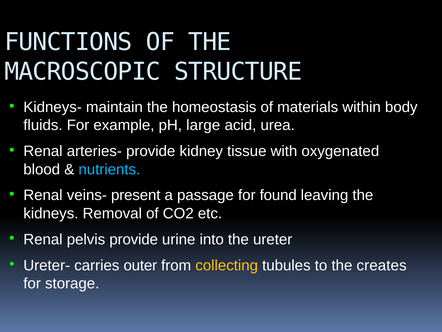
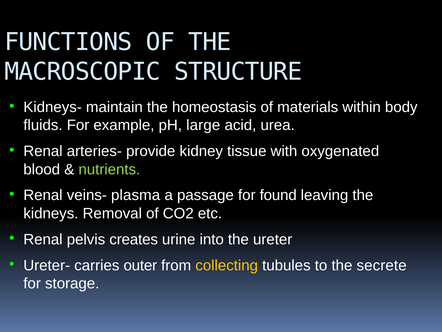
nutrients colour: light blue -> light green
present: present -> plasma
pelvis provide: provide -> creates
creates: creates -> secrete
